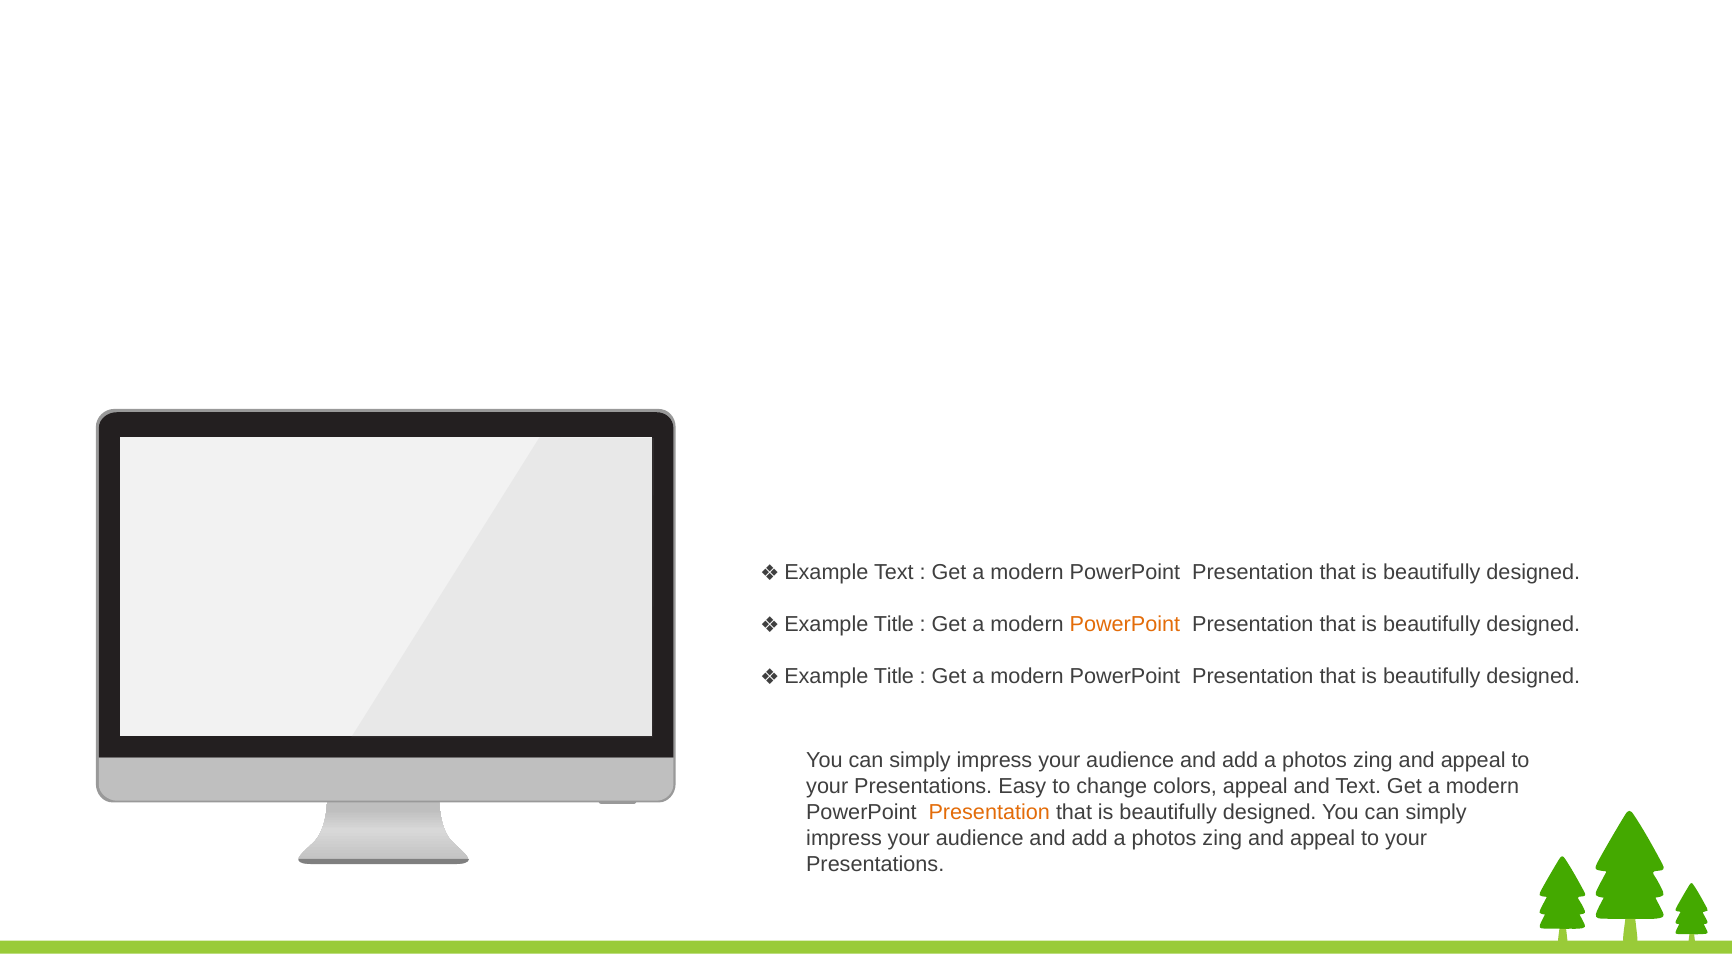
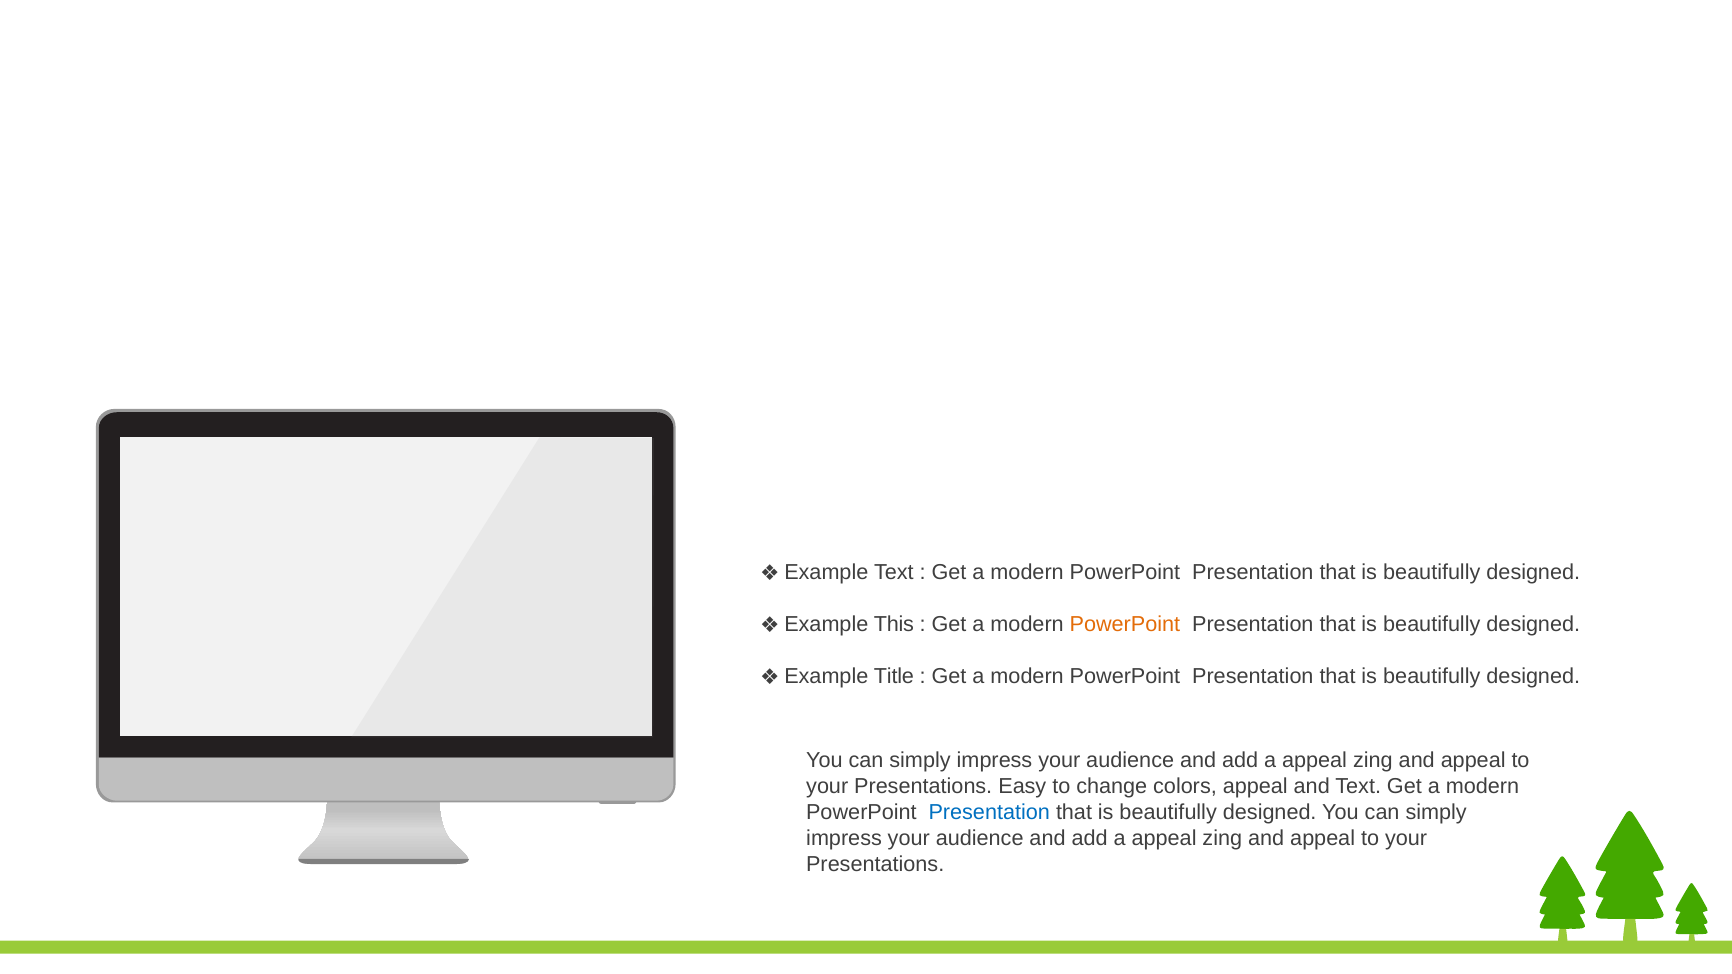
Title at (894, 625): Title -> This
photos at (1315, 760): photos -> appeal
Presentation at (989, 812) colour: orange -> blue
photos at (1164, 838): photos -> appeal
